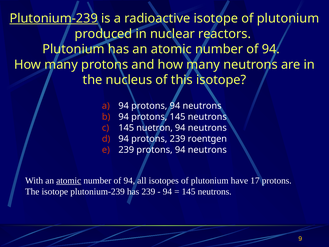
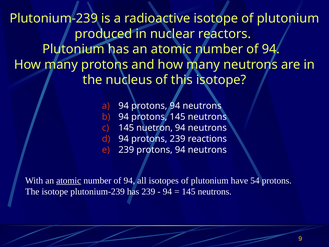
Plutonium-239 at (54, 18) underline: present -> none
roentgen: roentgen -> reactions
17: 17 -> 54
